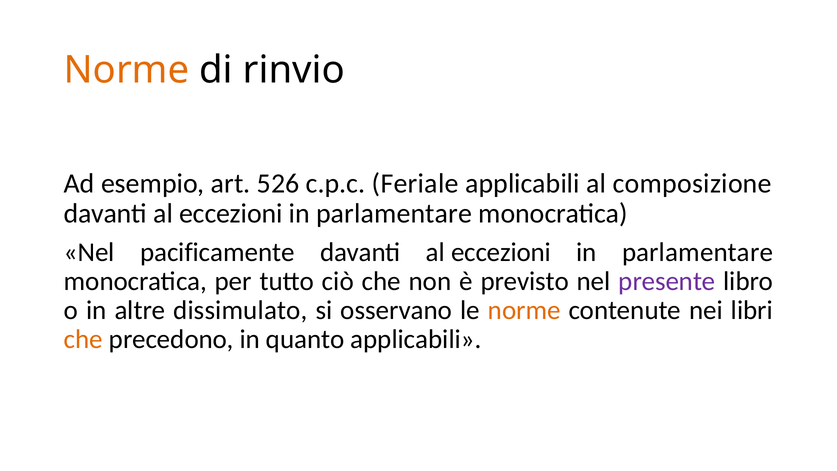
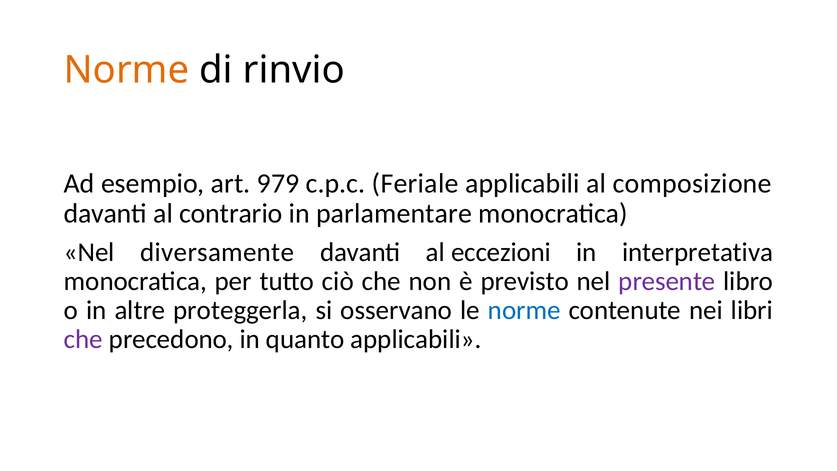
526: 526 -> 979
eccezioni at (231, 214): eccezioni -> contrario
pacificamente: pacificamente -> diversamente
parlamentare at (698, 252): parlamentare -> interpretativa
dissimulato: dissimulato -> proteggerla
norme at (524, 310) colour: orange -> blue
che at (83, 339) colour: orange -> purple
